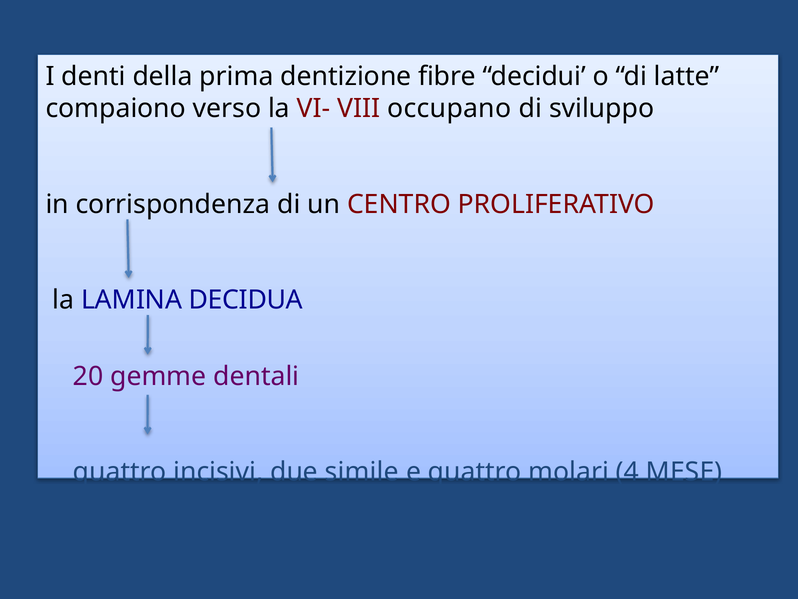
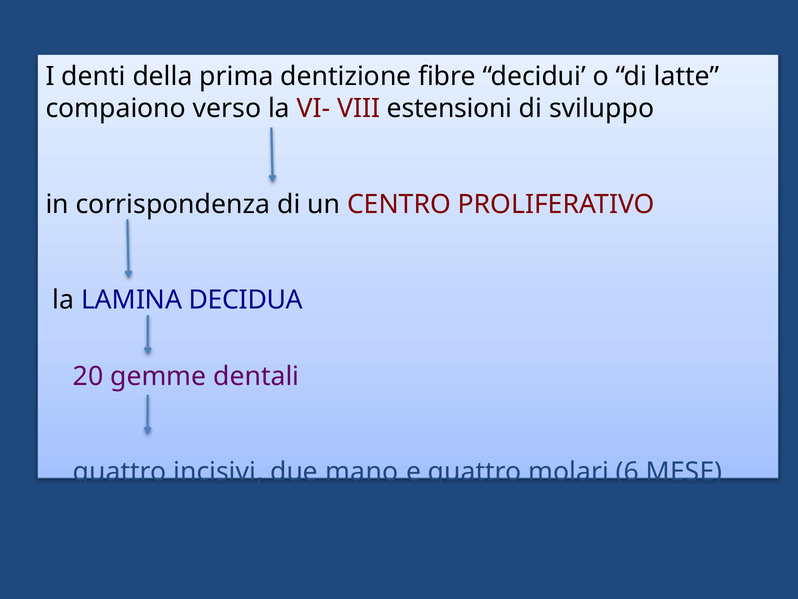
occupano: occupano -> estensioni
simile: simile -> mano
4: 4 -> 6
